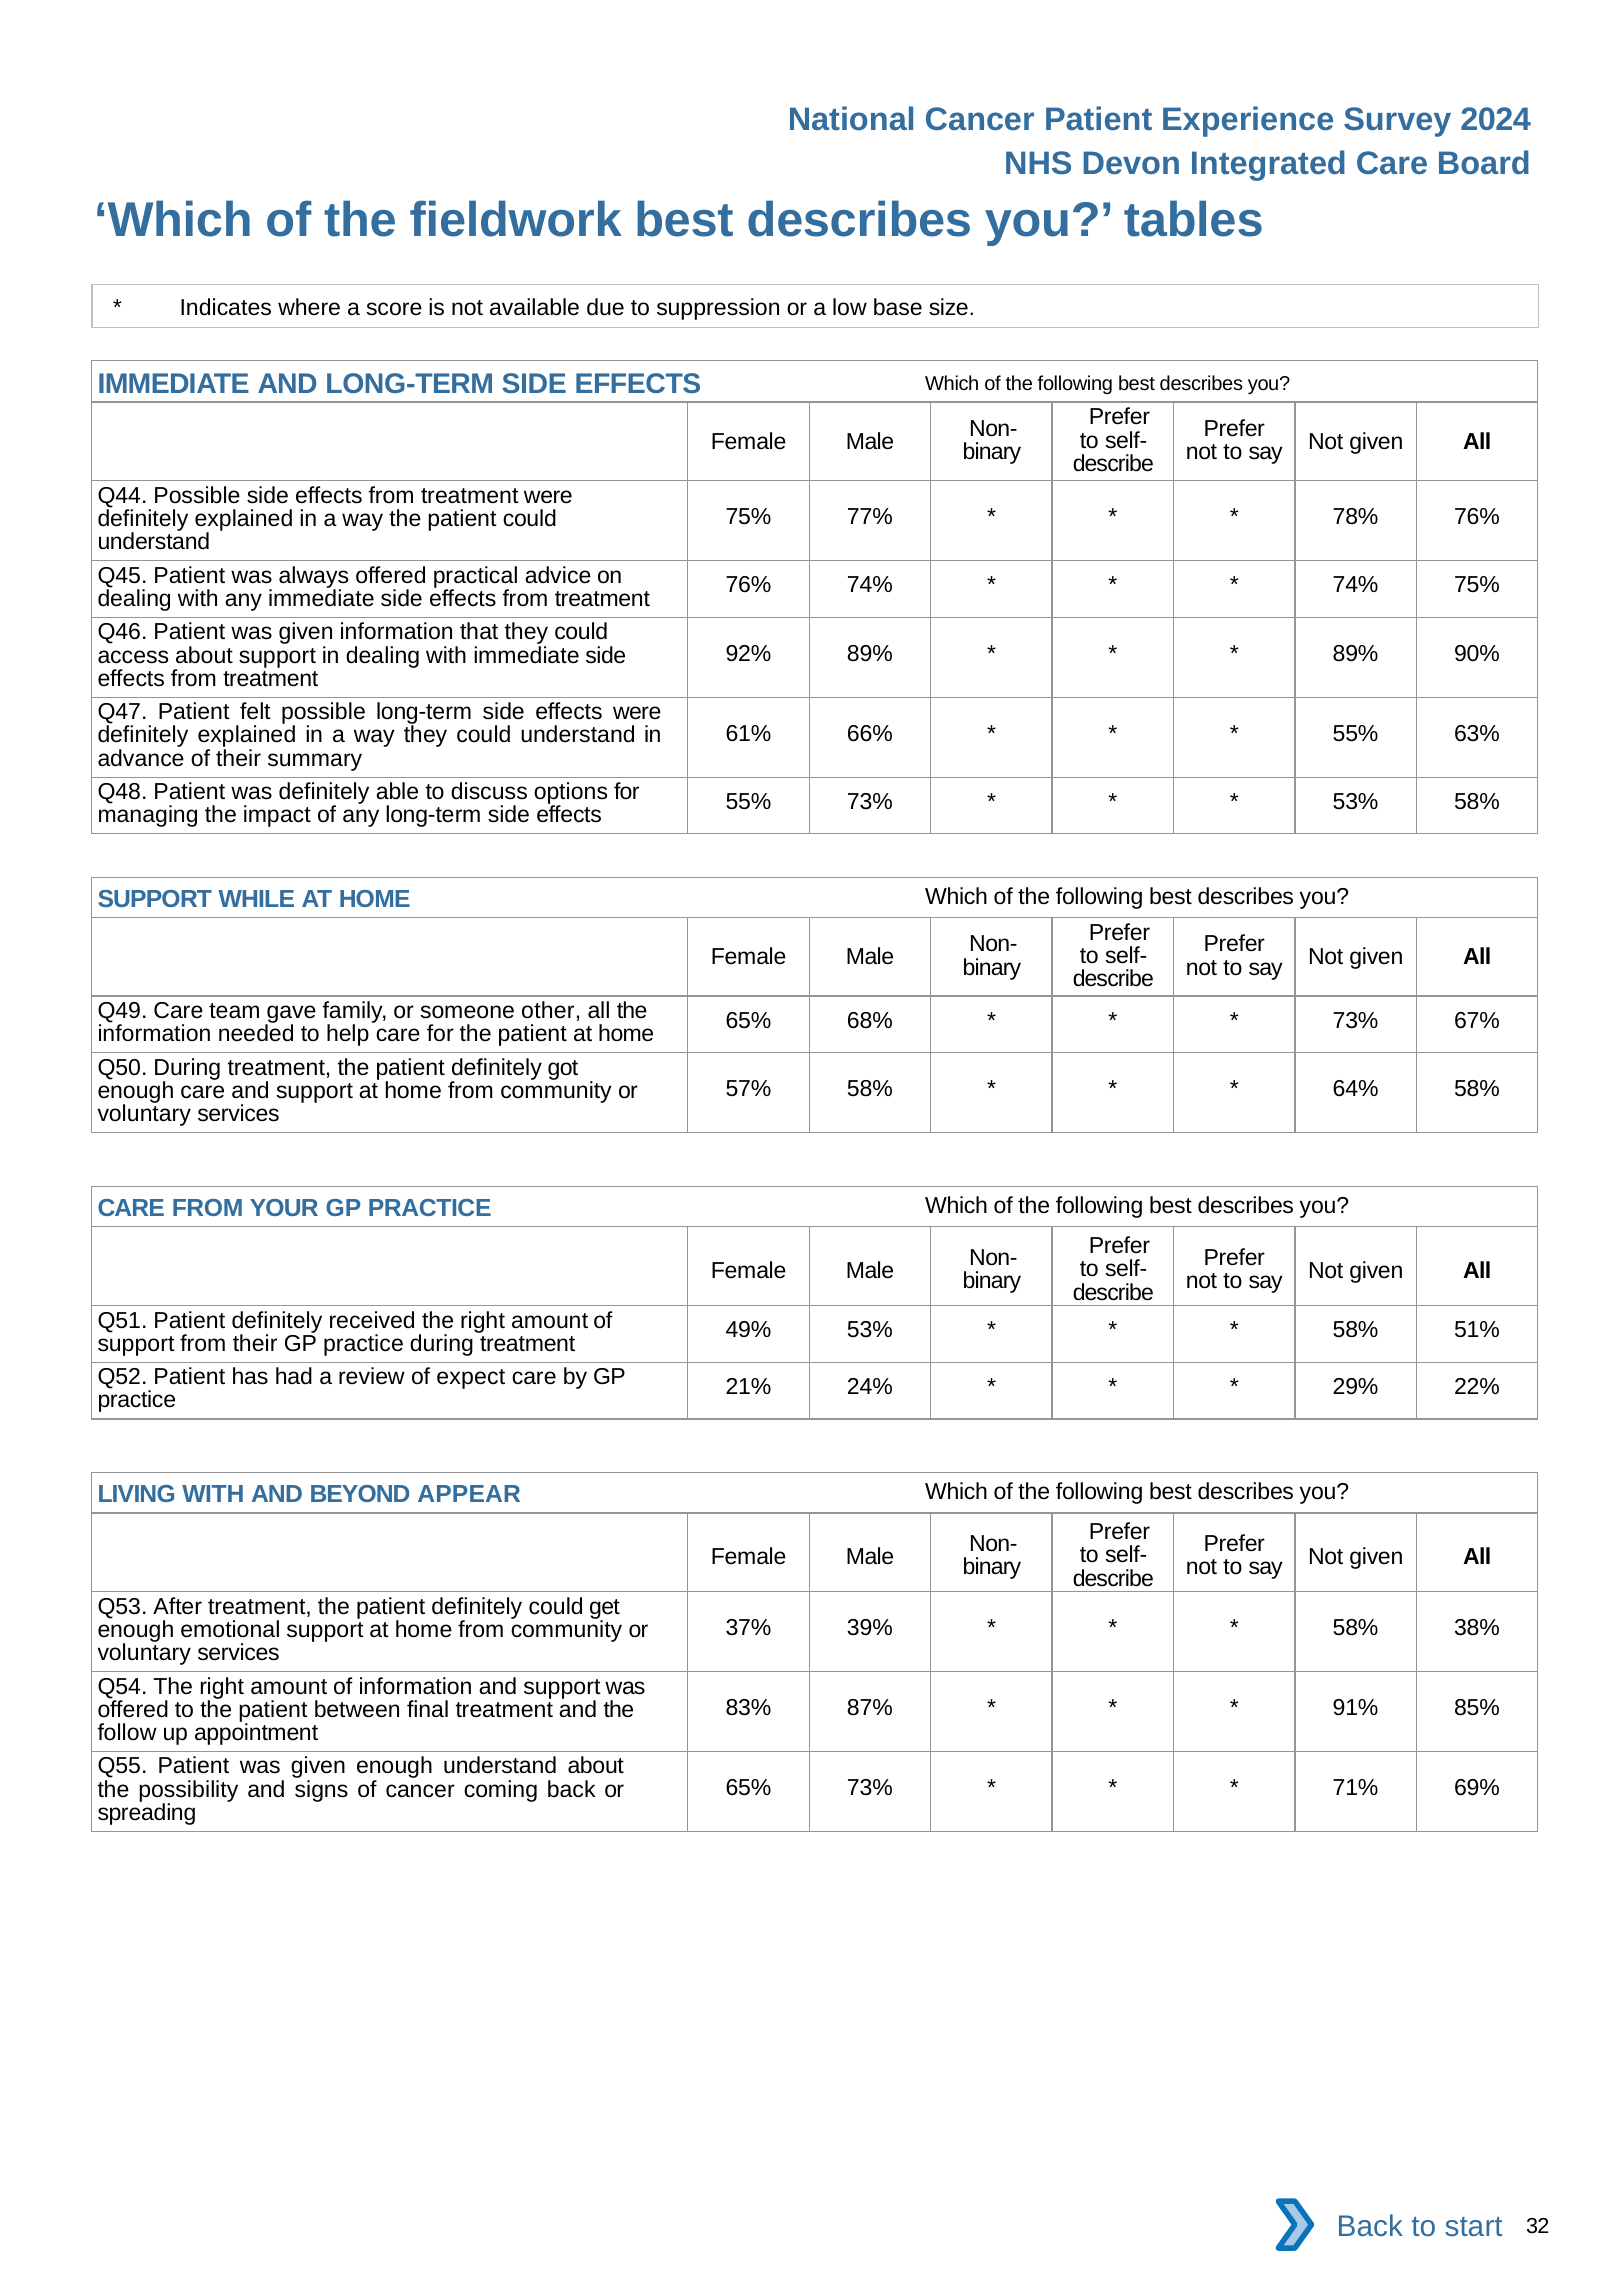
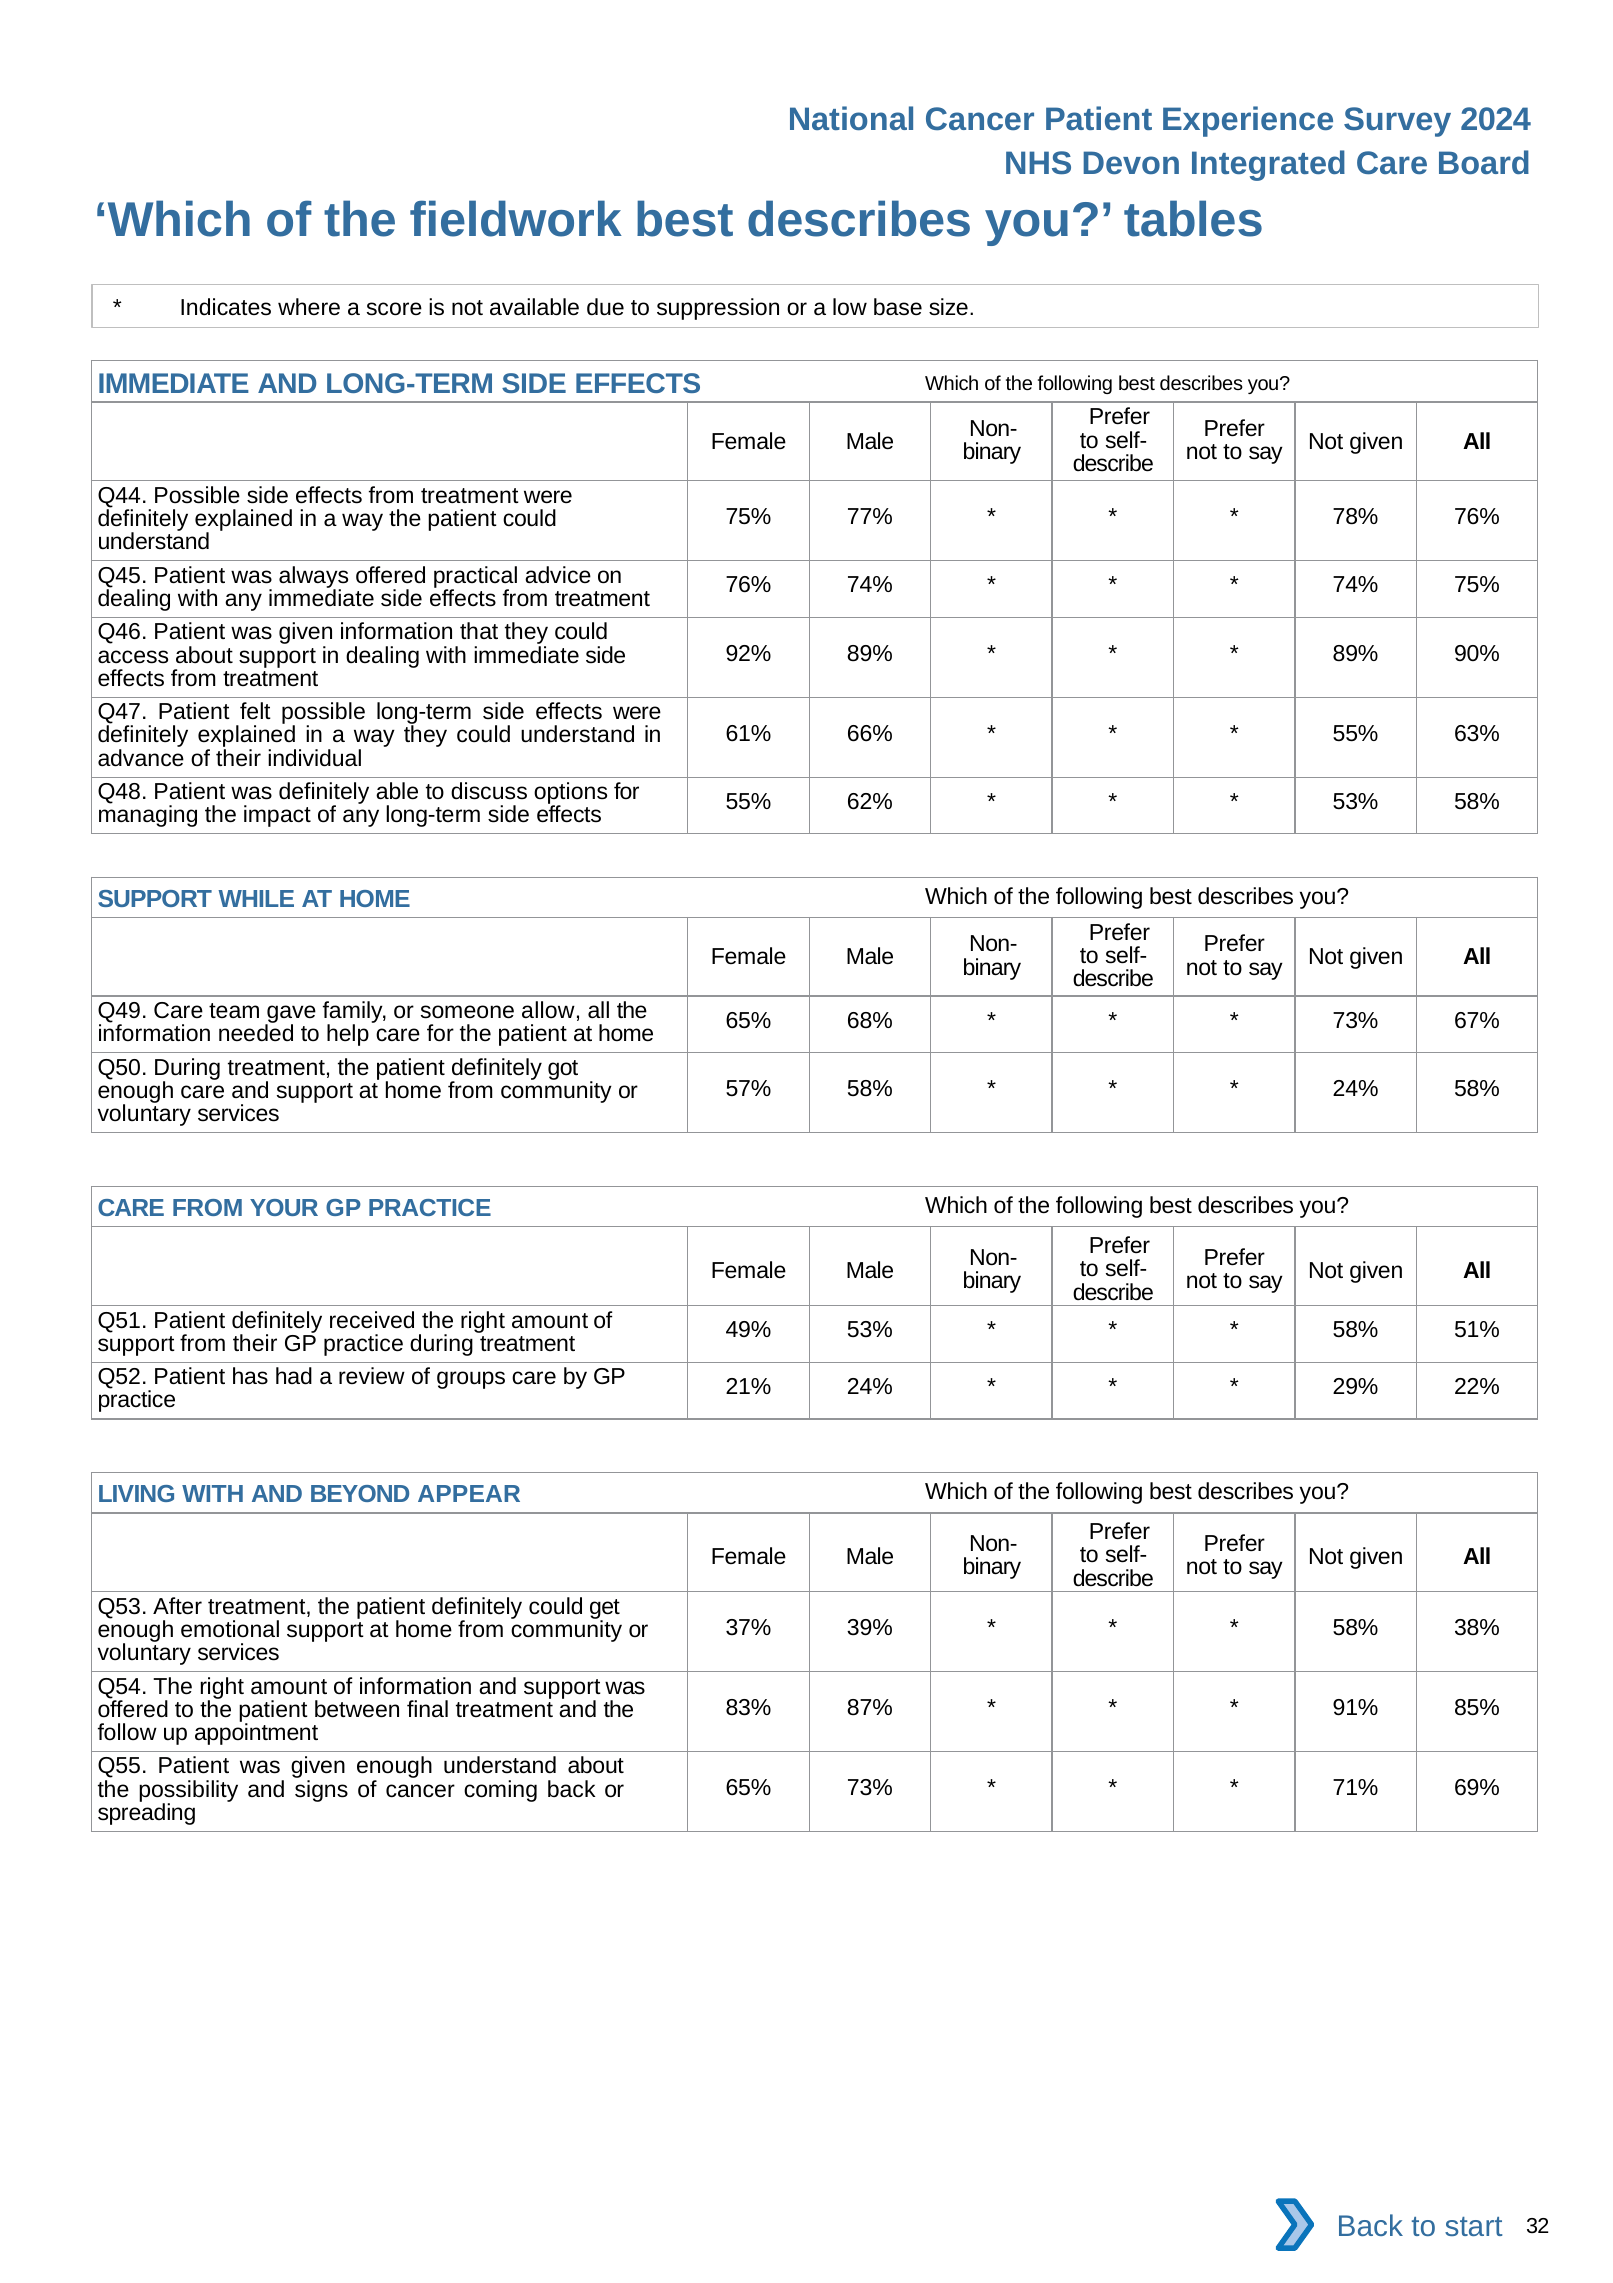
summary: summary -> individual
55% 73%: 73% -> 62%
other: other -> allow
64% at (1356, 1089): 64% -> 24%
expect: expect -> groups
